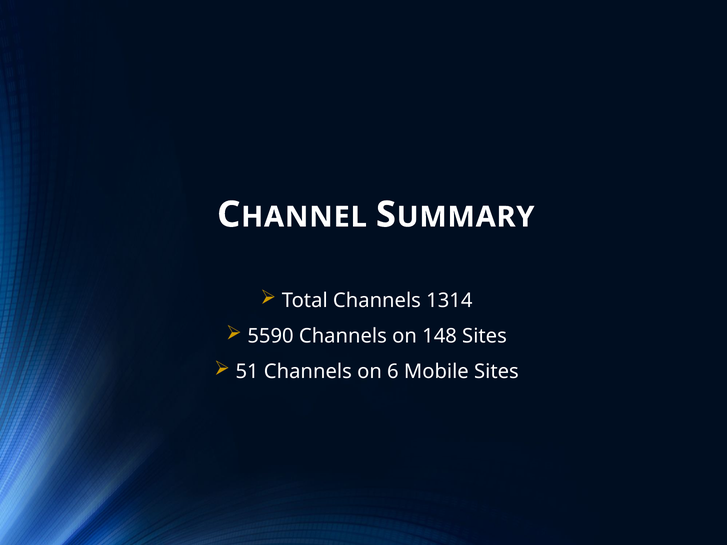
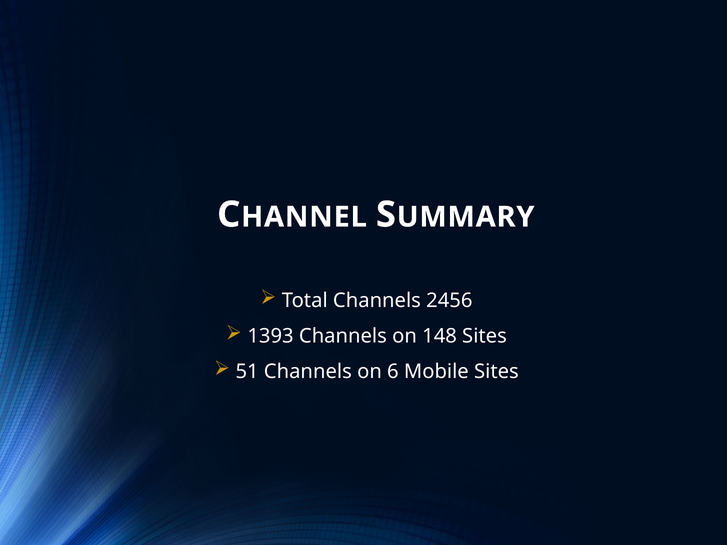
1314: 1314 -> 2456
5590: 5590 -> 1393
